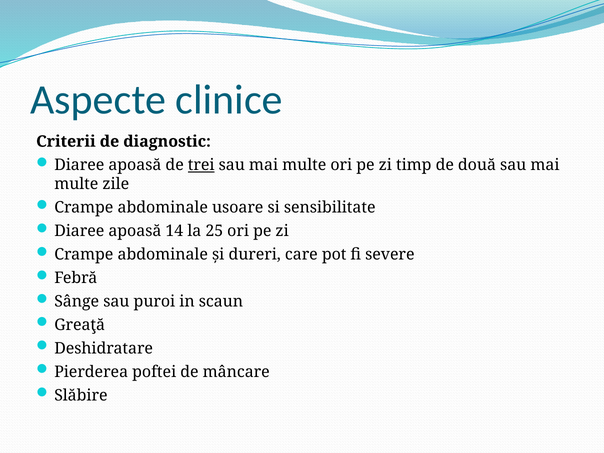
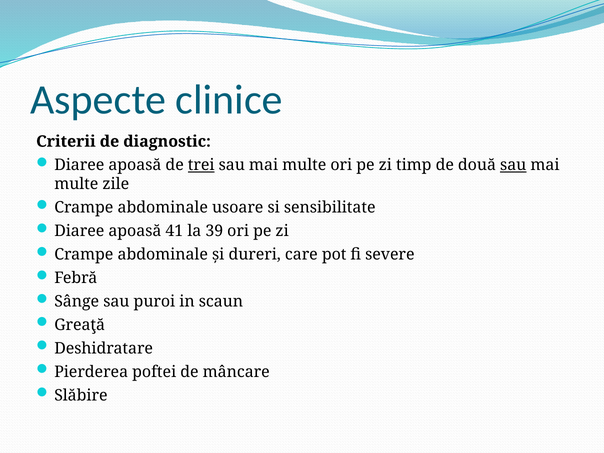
sau at (513, 165) underline: none -> present
14: 14 -> 41
25: 25 -> 39
